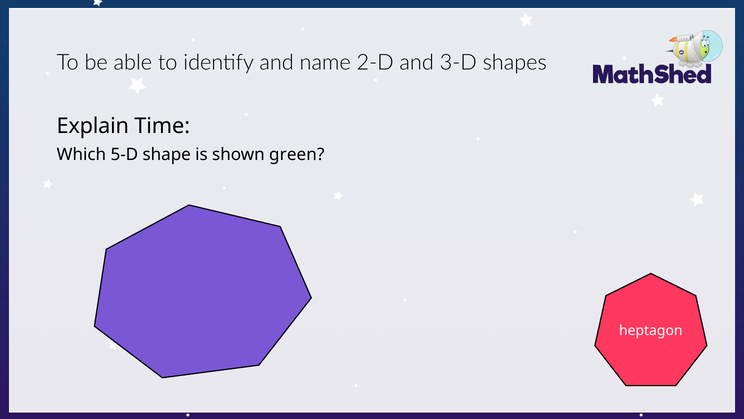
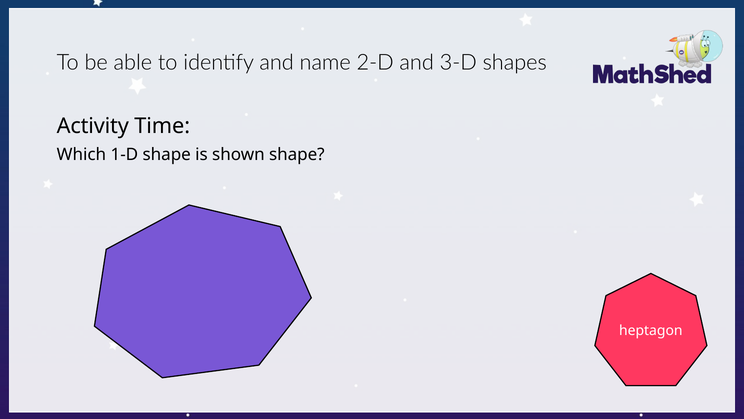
Explain: Explain -> Activity
5-D: 5-D -> 1-D
shown green: green -> shape
